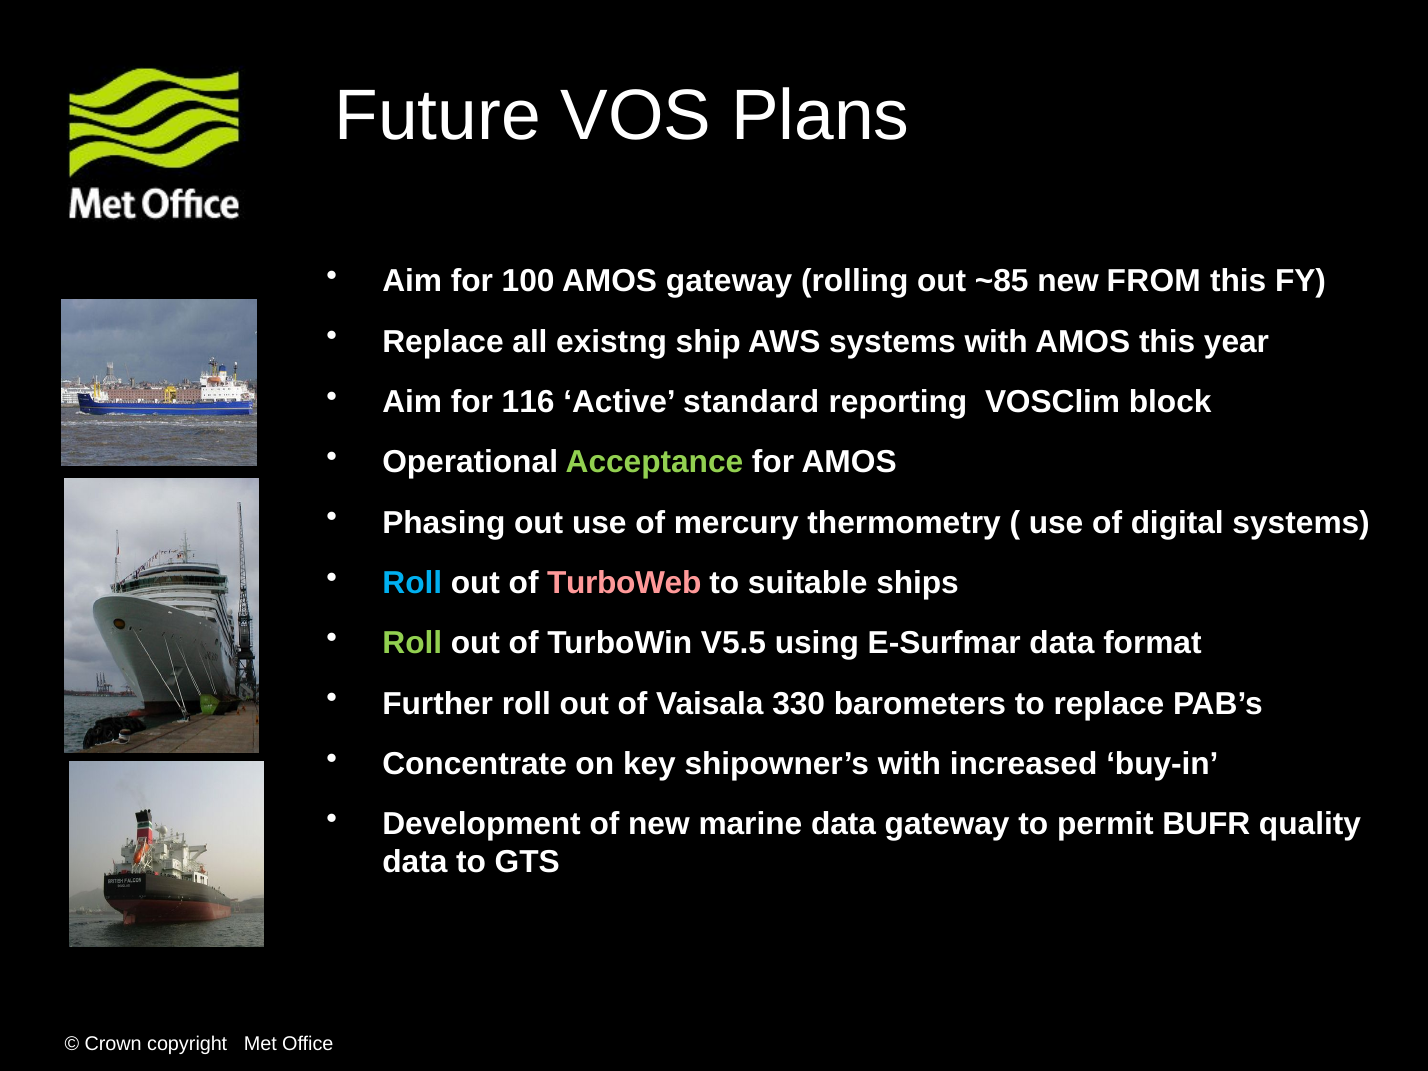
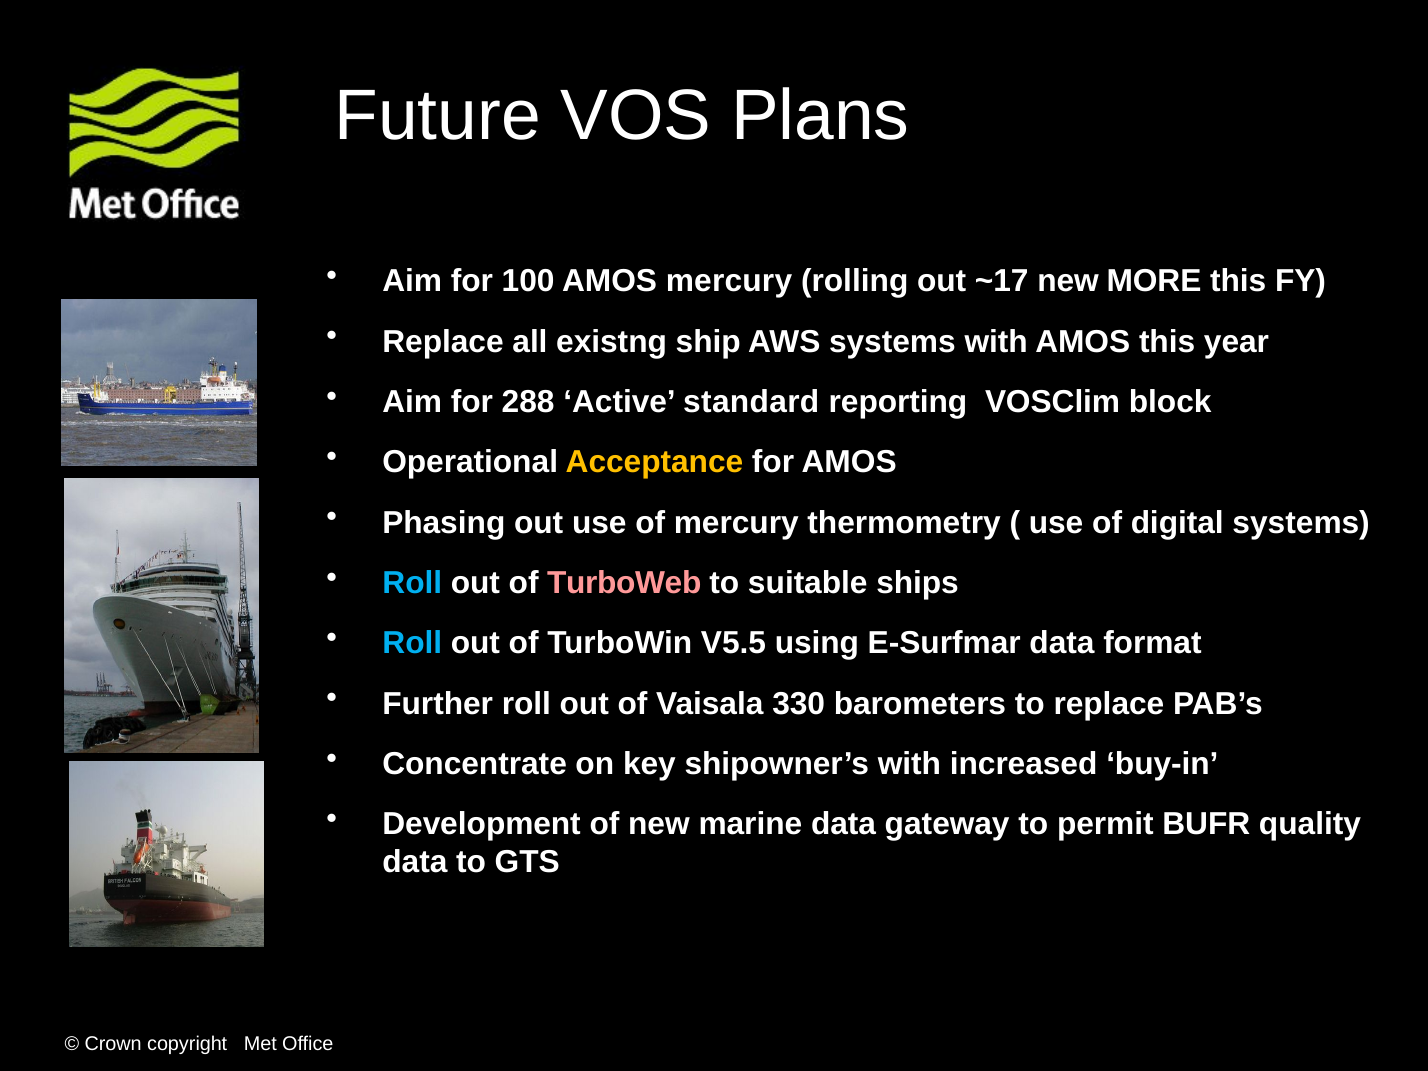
AMOS gateway: gateway -> mercury
~85: ~85 -> ~17
FROM: FROM -> MORE
116: 116 -> 288
Acceptance colour: light green -> yellow
Roll at (412, 643) colour: light green -> light blue
